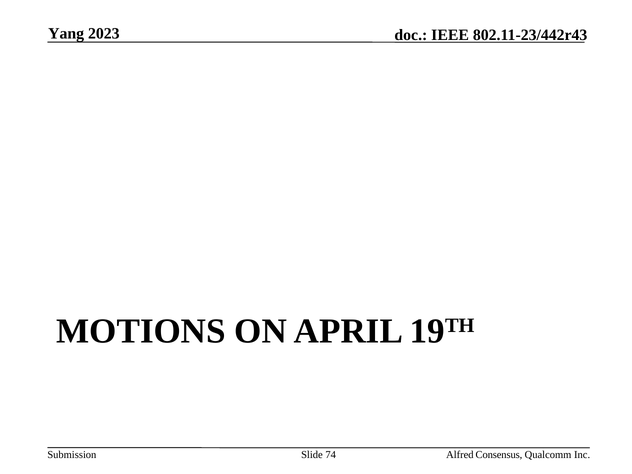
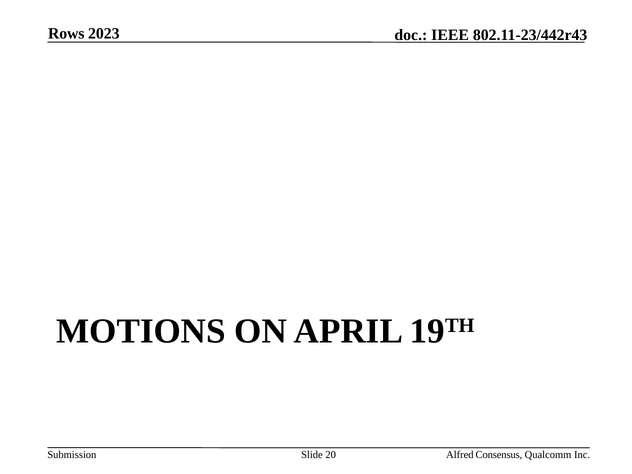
Yang: Yang -> Rows
74: 74 -> 20
